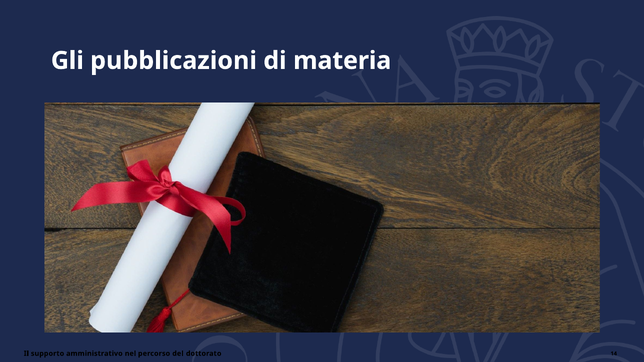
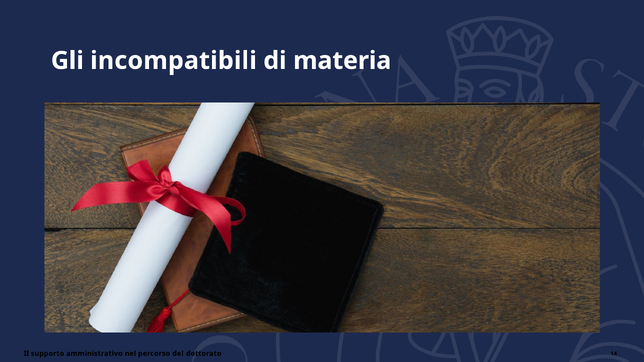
pubblicazioni: pubblicazioni -> incompatibili
